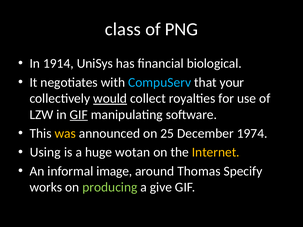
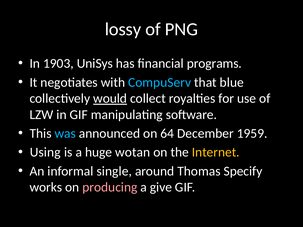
class: class -> lossy
1914: 1914 -> 1903
biological: biological -> programs
your: your -> blue
GIF at (79, 115) underline: present -> none
was colour: yellow -> light blue
25: 25 -> 64
1974: 1974 -> 1959
image: image -> single
producing colour: light green -> pink
